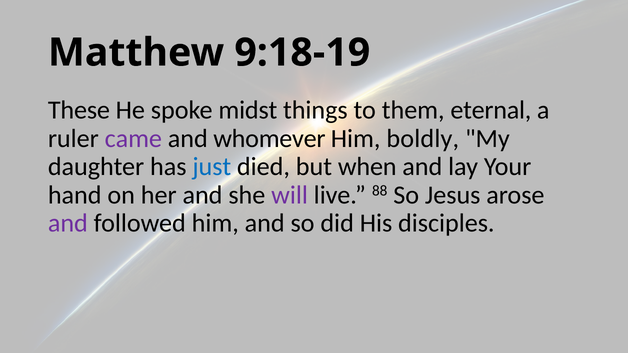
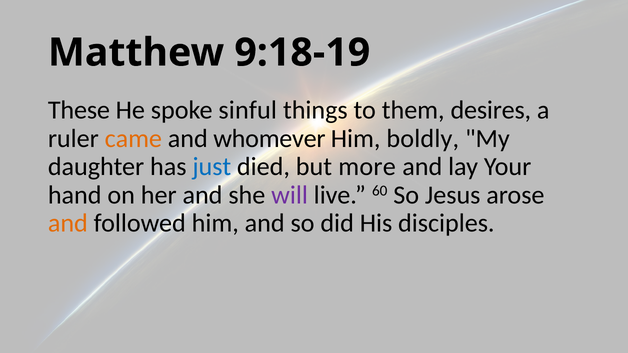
midst: midst -> sinful
eternal: eternal -> desires
came colour: purple -> orange
when: when -> more
88: 88 -> 60
and at (68, 223) colour: purple -> orange
